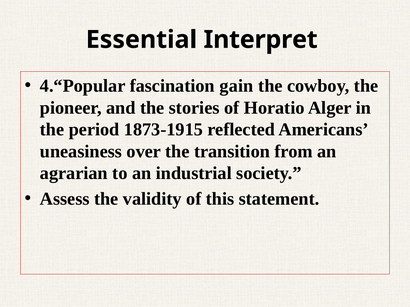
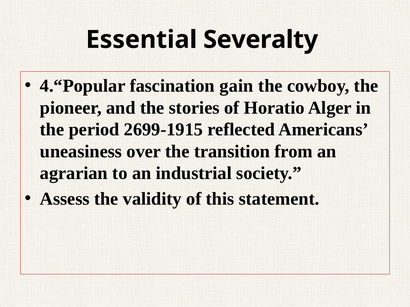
Interpret: Interpret -> Severalty
1873-1915: 1873-1915 -> 2699-1915
